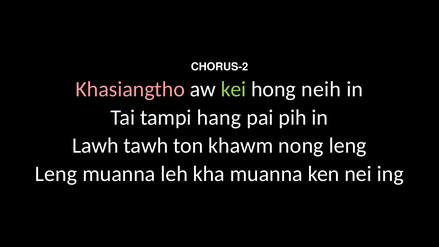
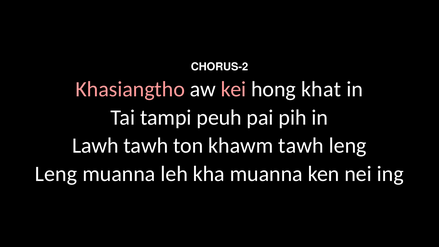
kei colour: light green -> pink
neih: neih -> khat
hang: hang -> peuh
khawm nong: nong -> tawh
